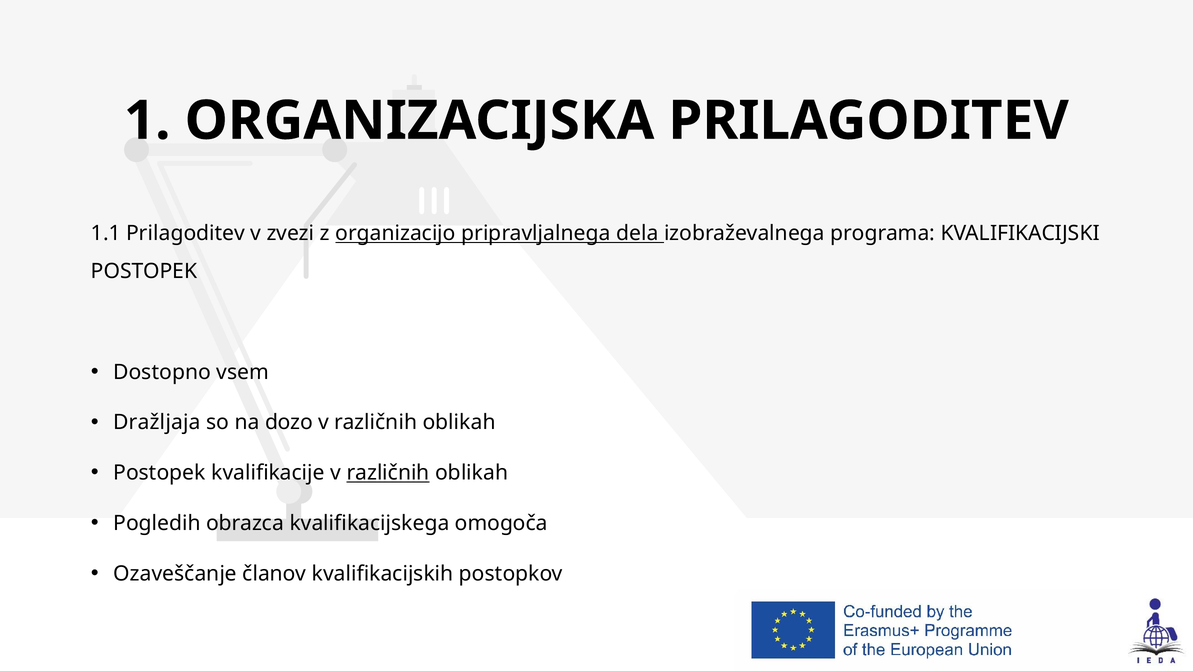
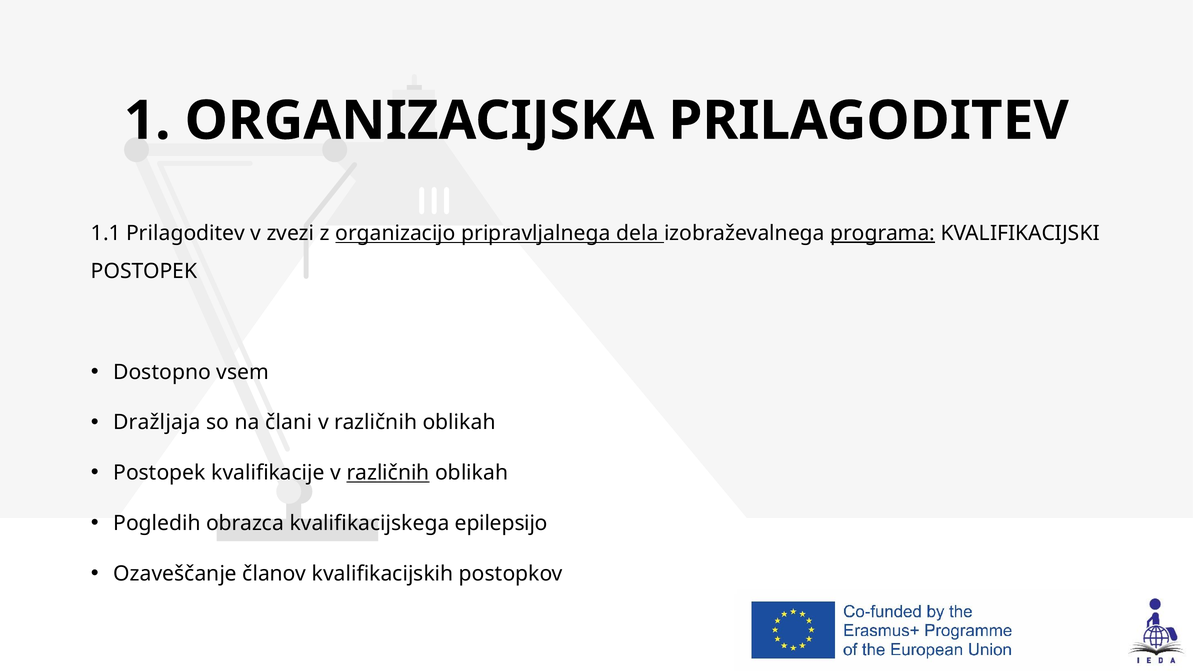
programa underline: none -> present
dozo: dozo -> člani
omogoča: omogoča -> epilepsijo
